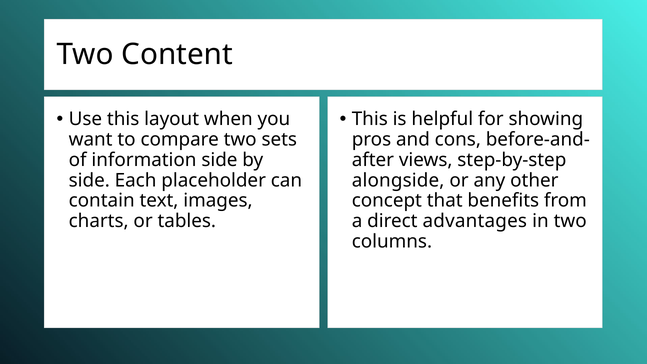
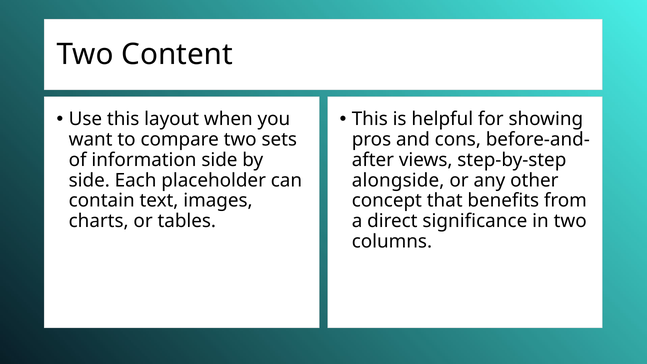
advantages: advantages -> significance
